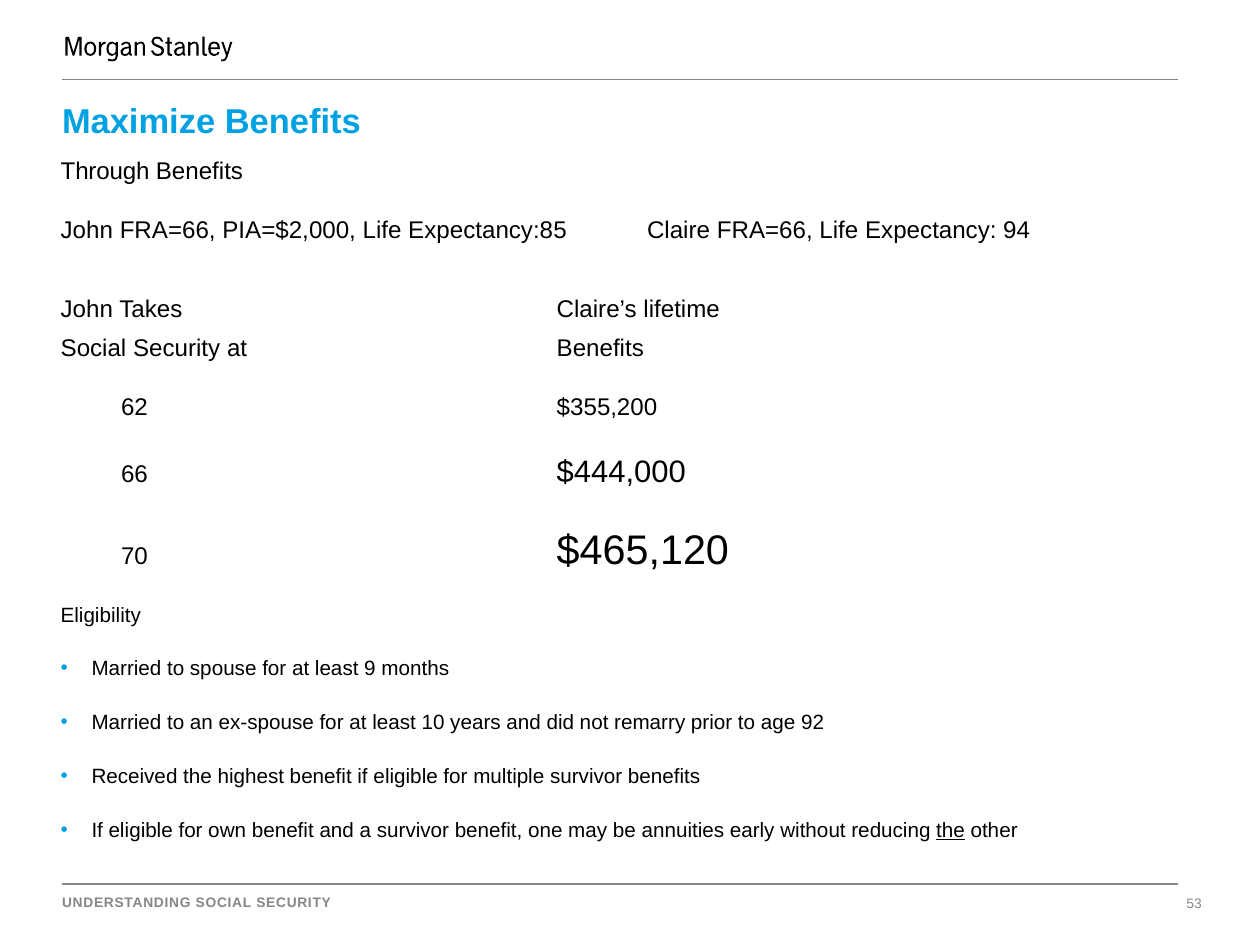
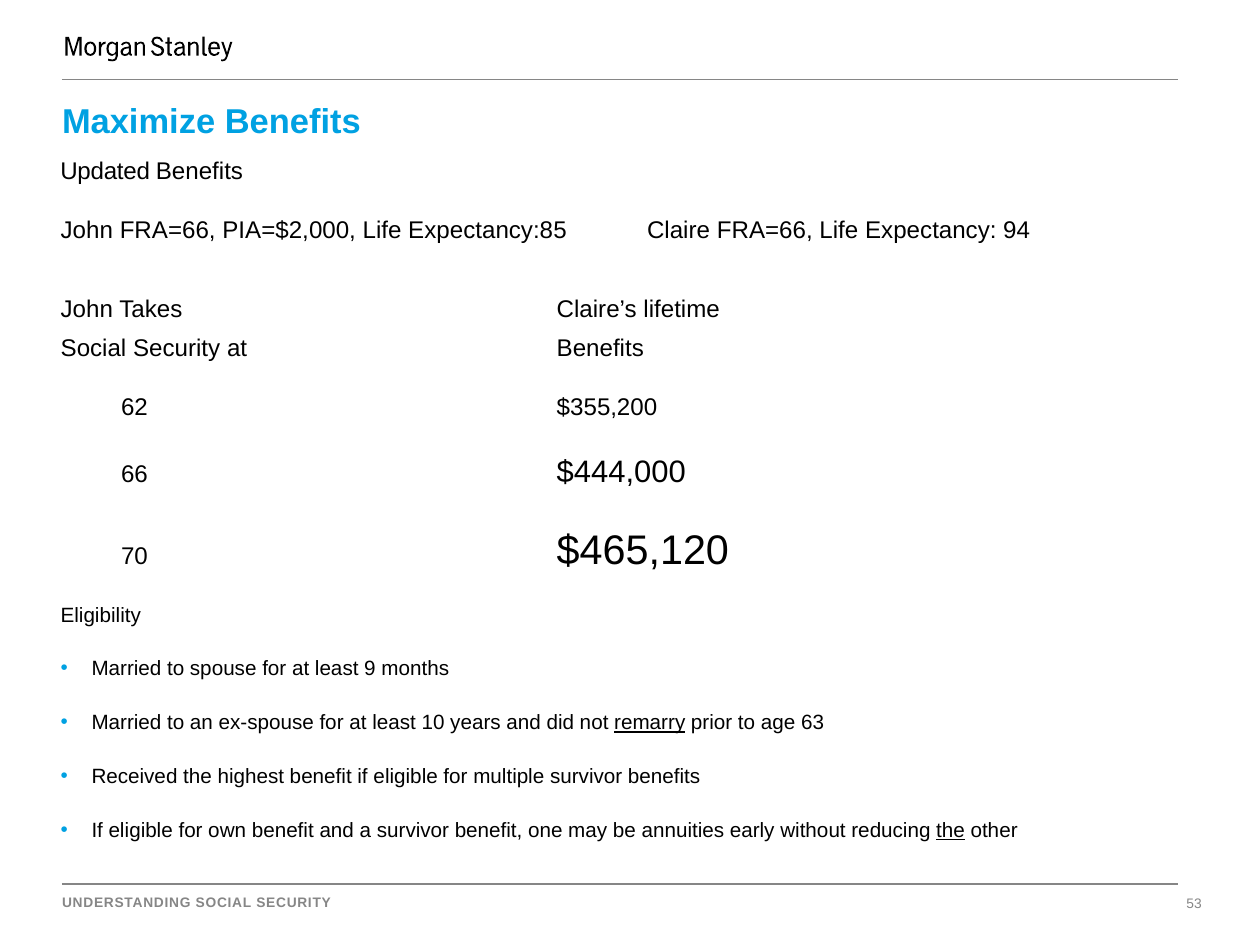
Through: Through -> Updated
remarry underline: none -> present
92: 92 -> 63
